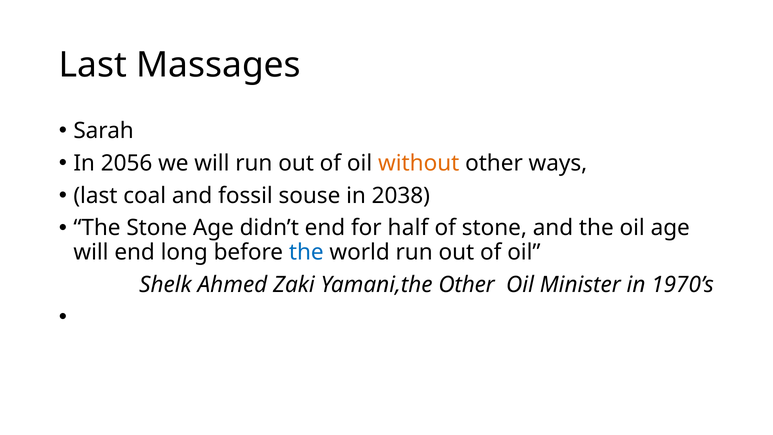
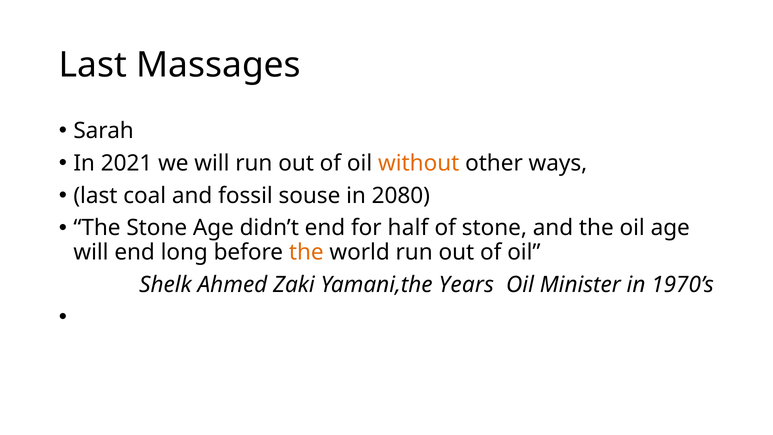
2056: 2056 -> 2021
2038: 2038 -> 2080
the at (306, 252) colour: blue -> orange
Yamani,the Other: Other -> Years
